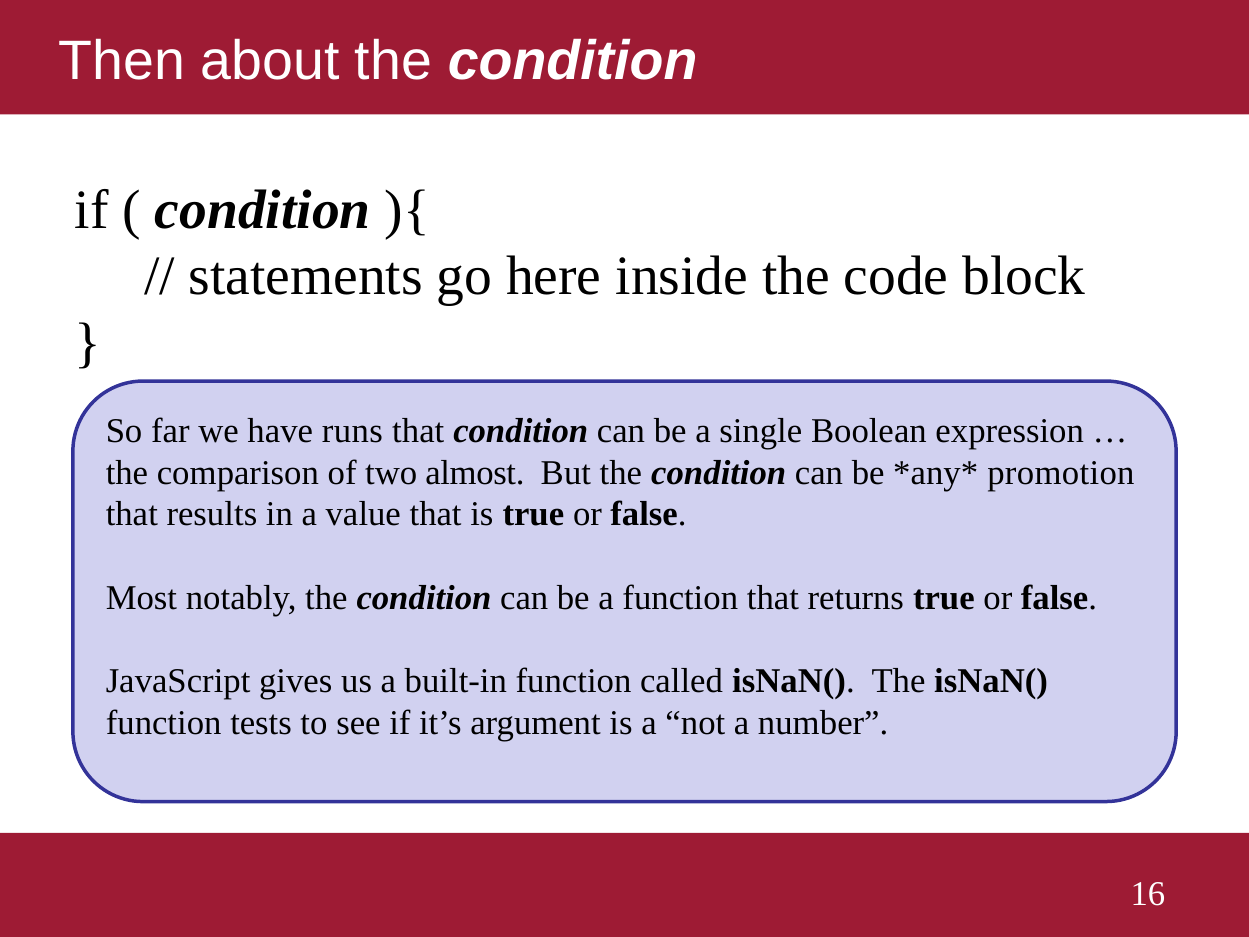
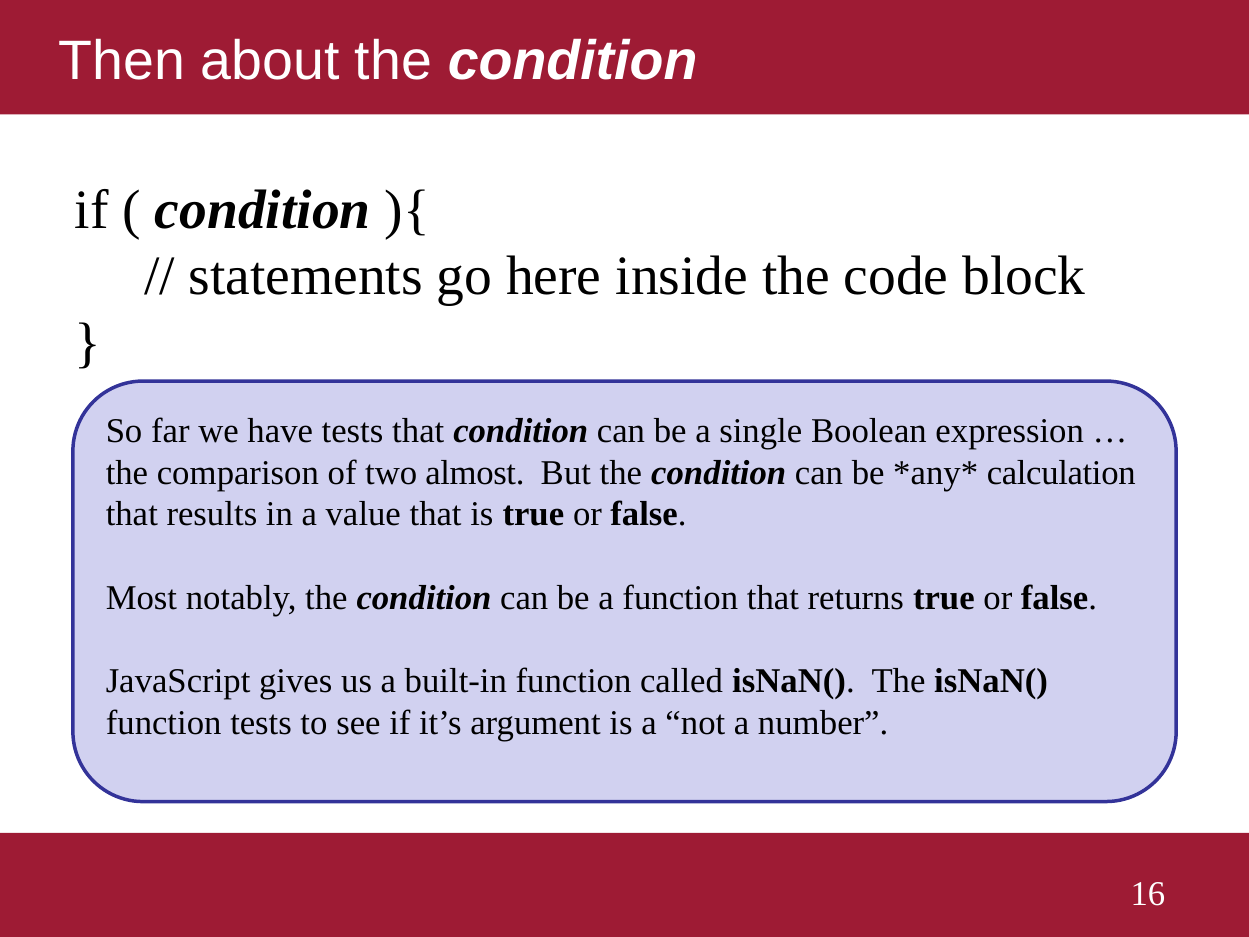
have runs: runs -> tests
promotion: promotion -> calculation
